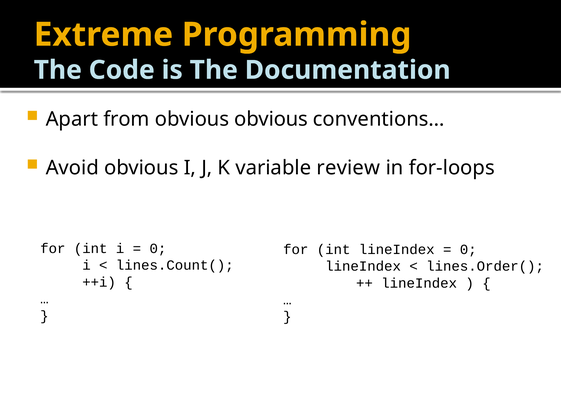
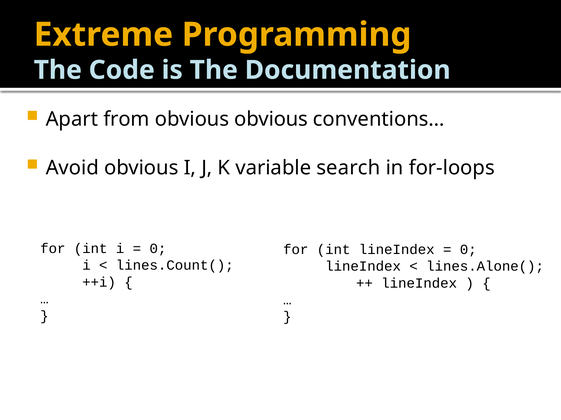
review: review -> search
lines.Order(: lines.Order( -> lines.Alone(
